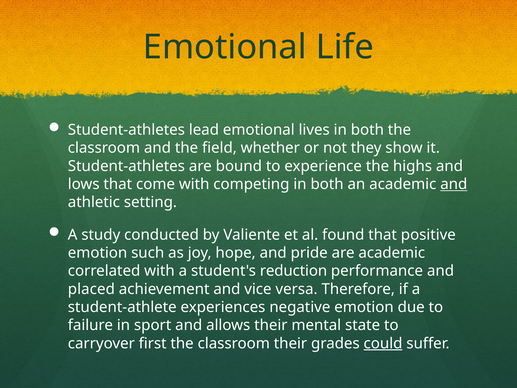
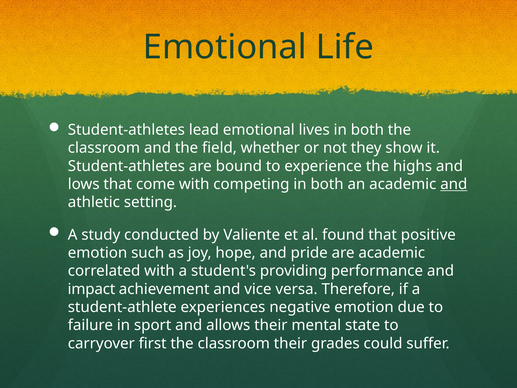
reduction: reduction -> providing
placed: placed -> impact
could underline: present -> none
